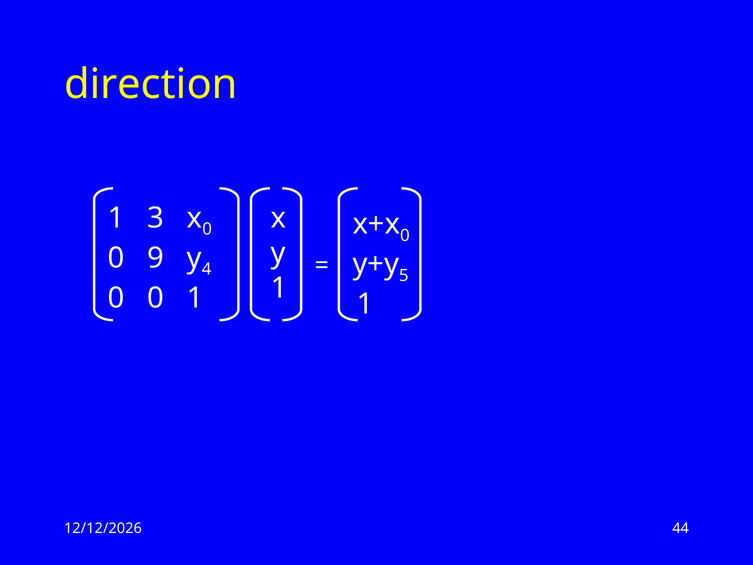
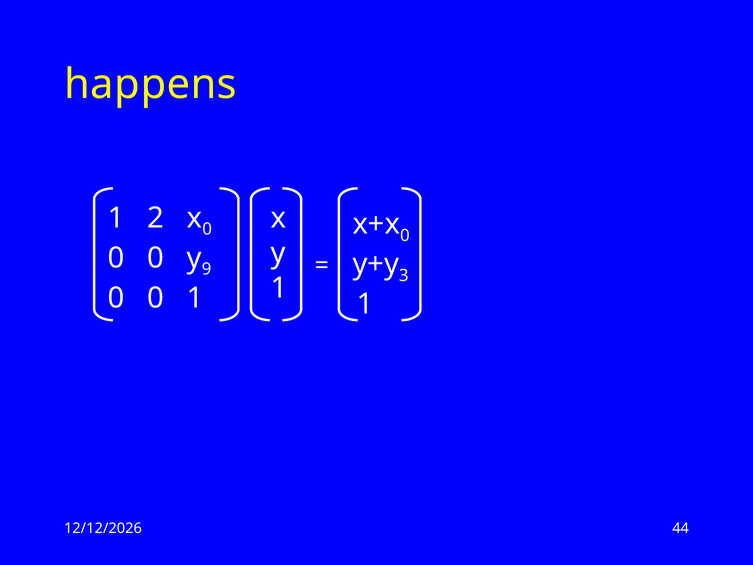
direction: direction -> happens
3: 3 -> 2
9 at (156, 258): 9 -> 0
4: 4 -> 9
5: 5 -> 3
